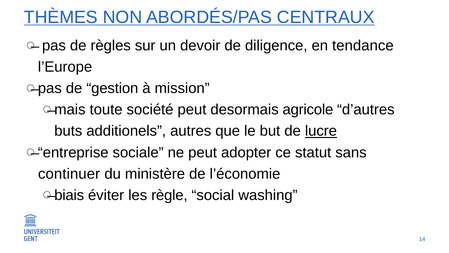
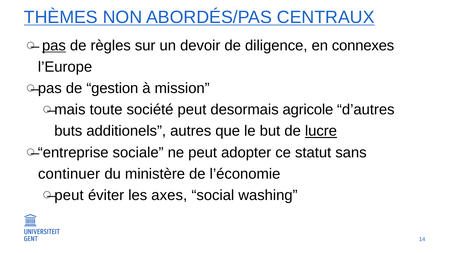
pas at (54, 46) underline: none -> present
tendance: tendance -> connexes
biais at (69, 195): biais -> peut
règle: règle -> axes
